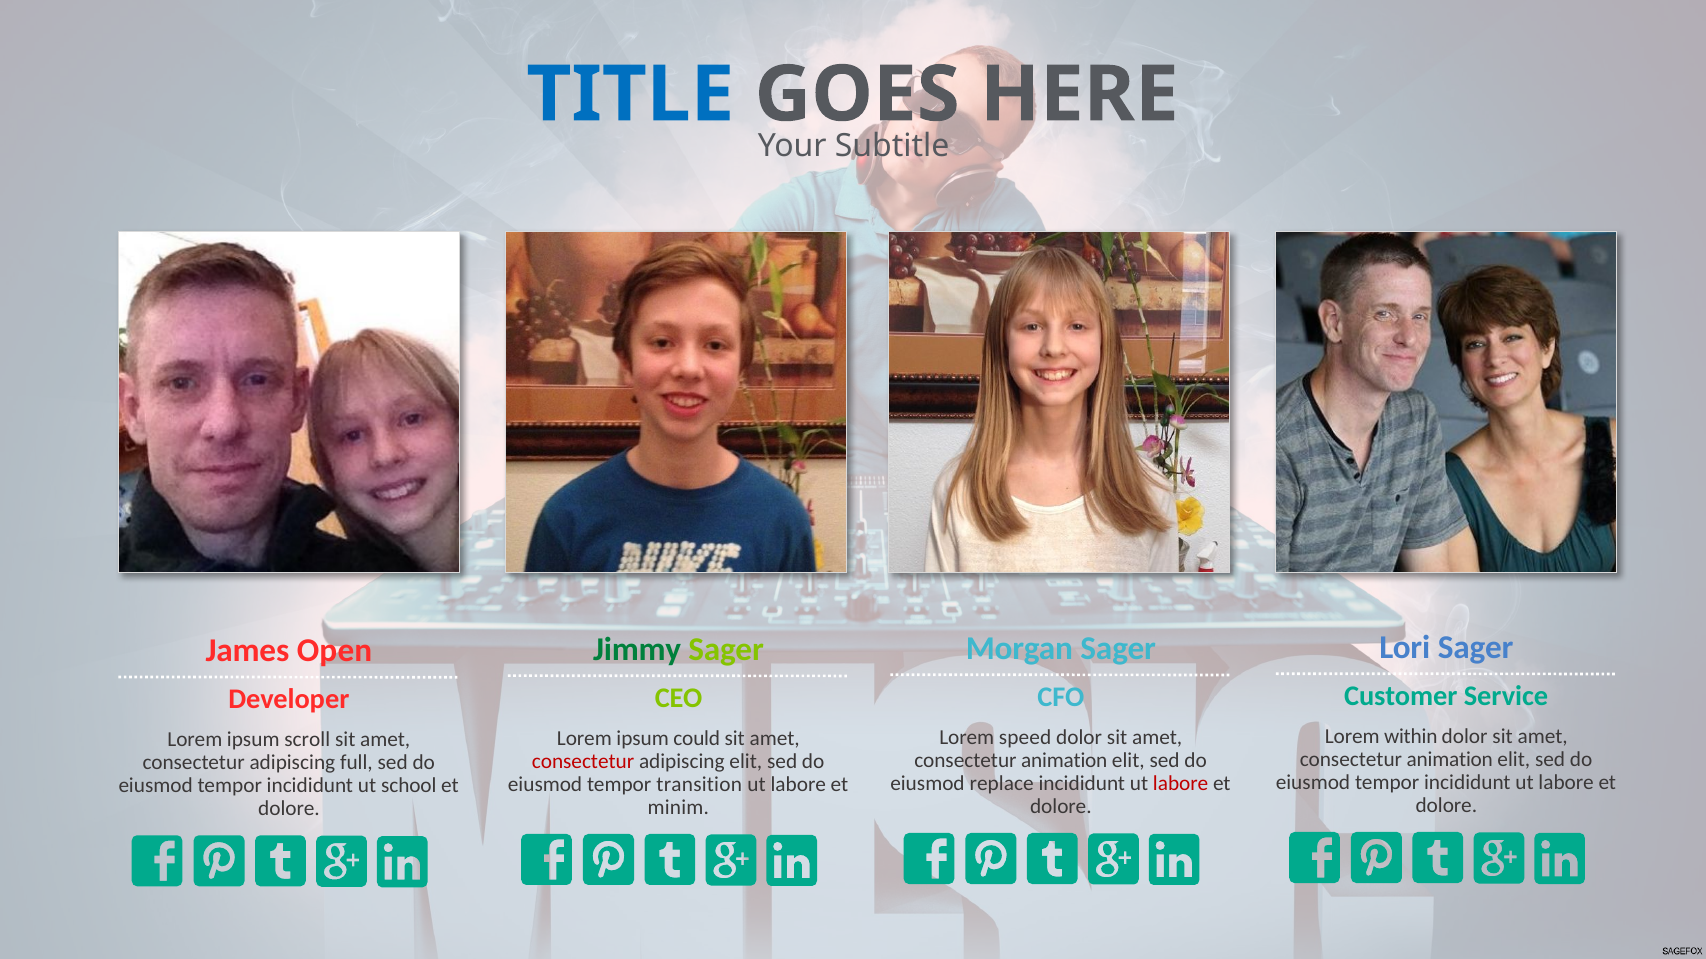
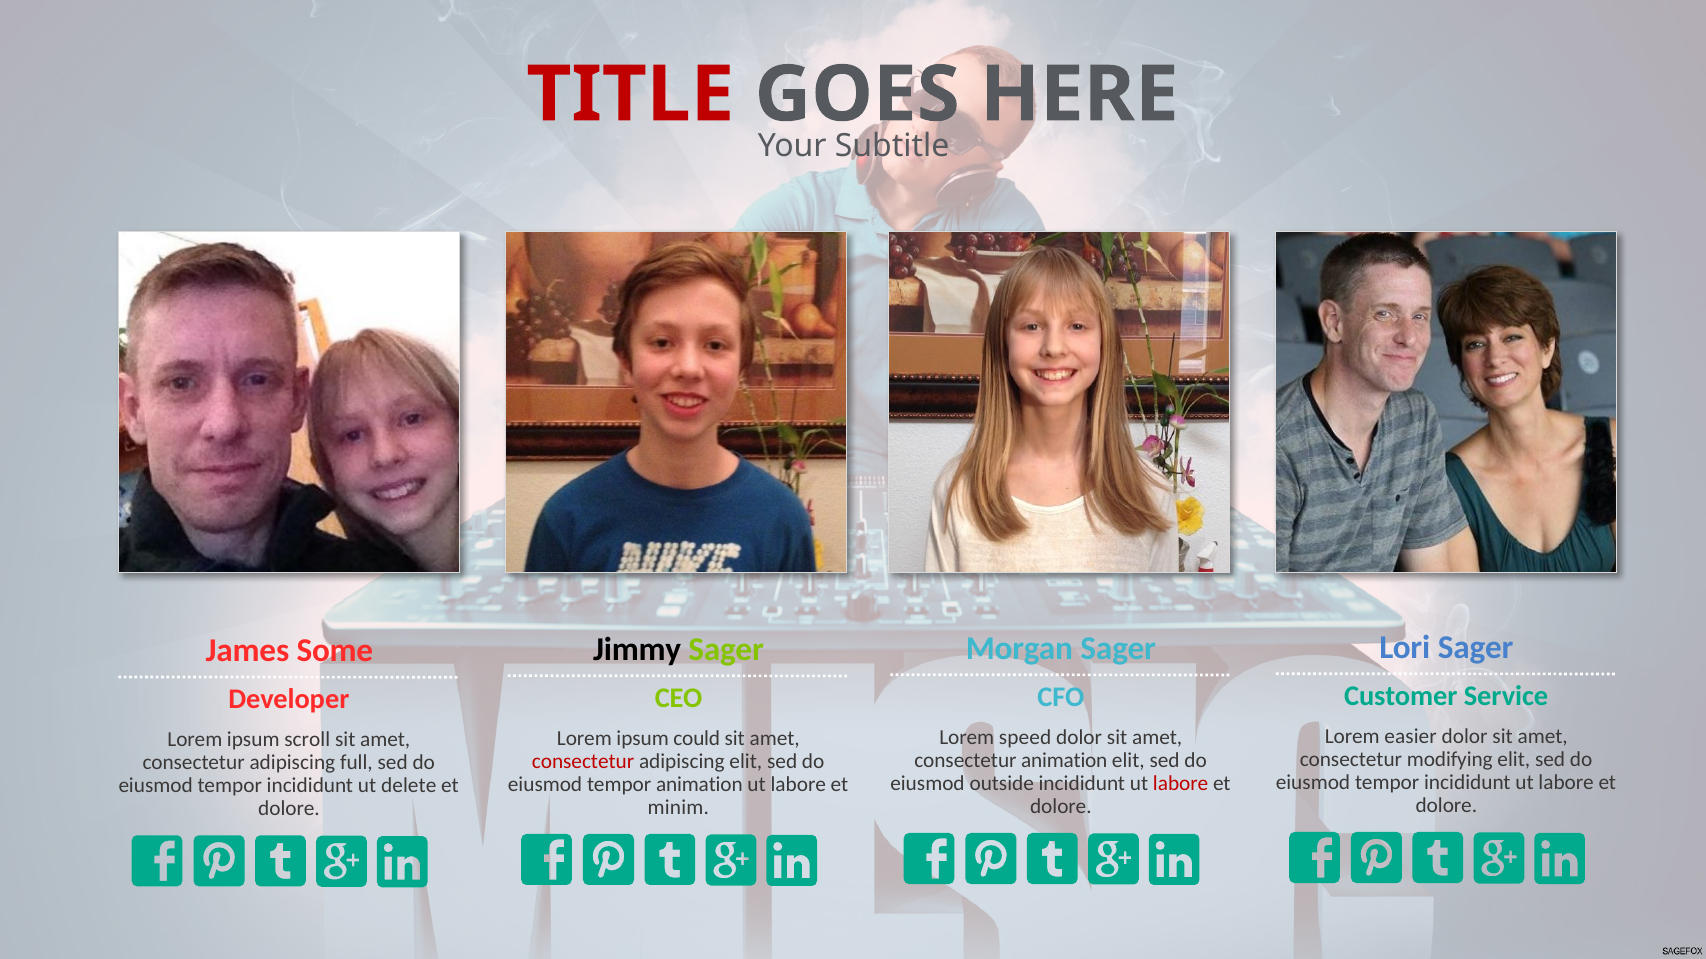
TITLE colour: blue -> red
Jimmy colour: green -> black
Open: Open -> Some
within: within -> easier
animation at (1450, 760): animation -> modifying
replace: replace -> outside
tempor transition: transition -> animation
school: school -> delete
